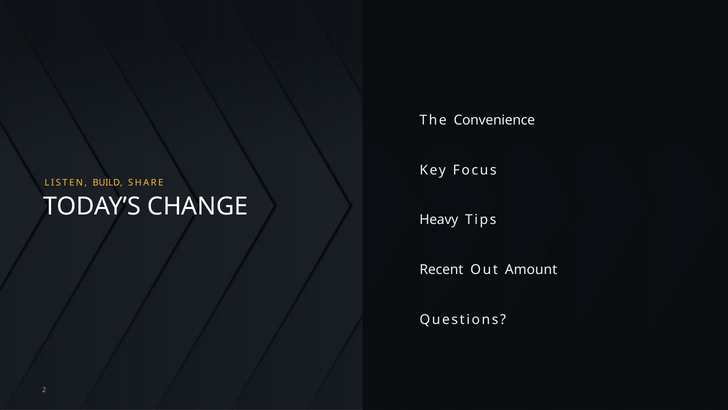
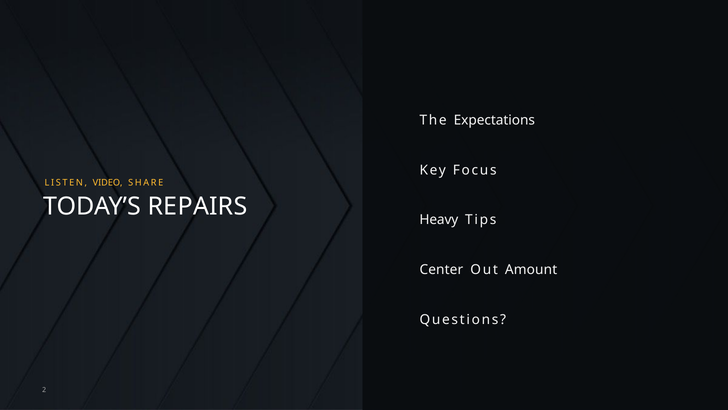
Convenience: Convenience -> Expectations
BUILD: BUILD -> VIDEO
CHANGE: CHANGE -> REPAIRS
Recent: Recent -> Center
